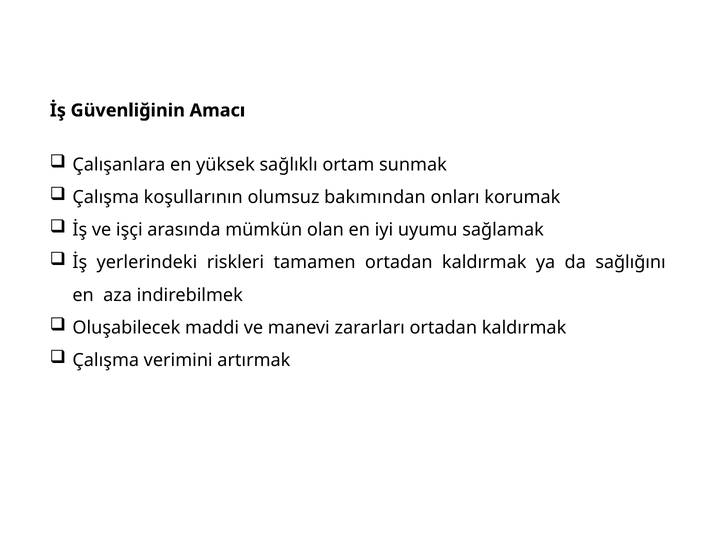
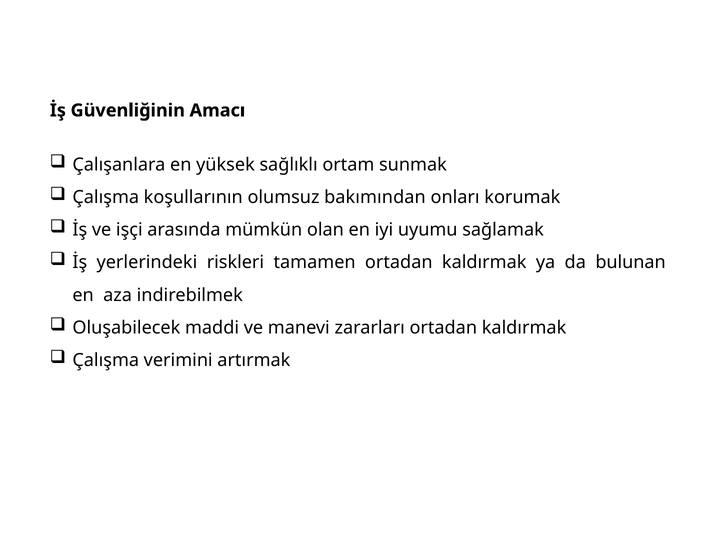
sağlığını: sağlığını -> bulunan
